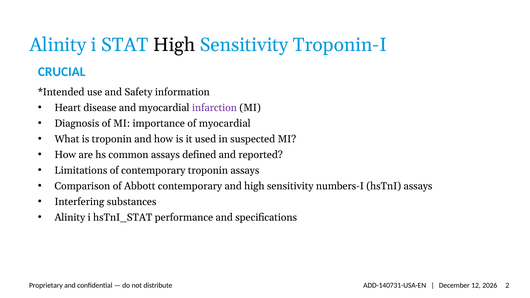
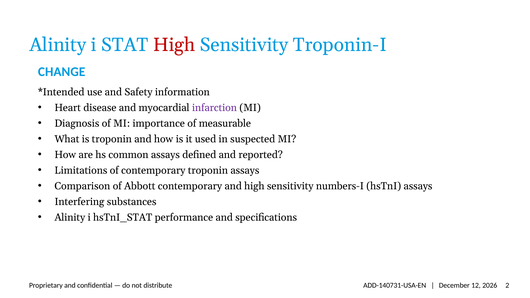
High at (174, 45) colour: black -> red
CRUCIAL: CRUCIAL -> CHANGE
of myocardial: myocardial -> measurable
